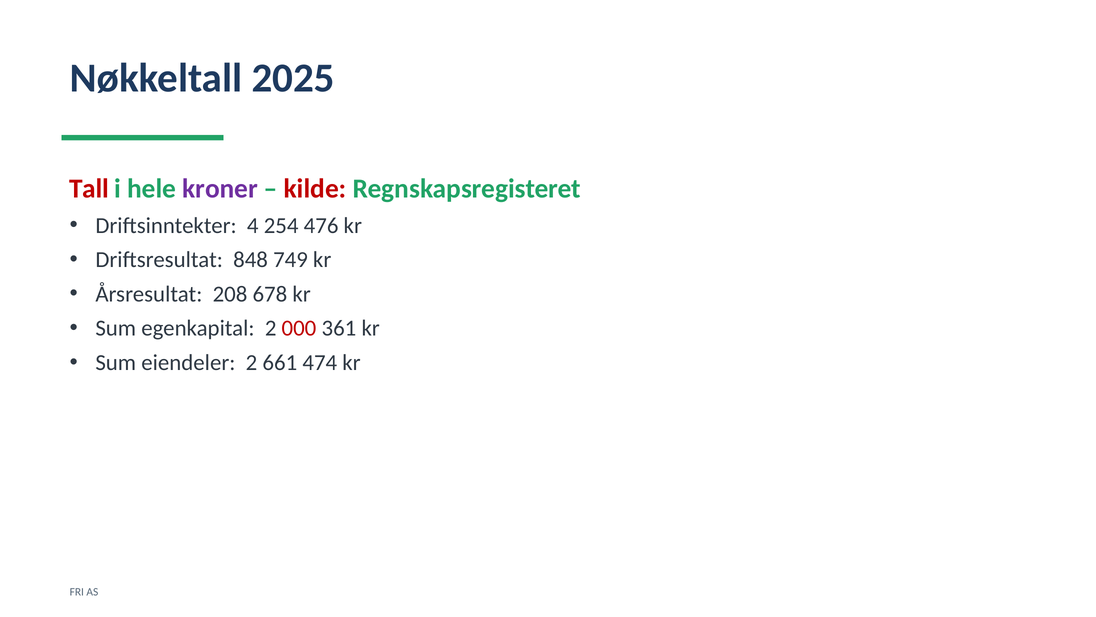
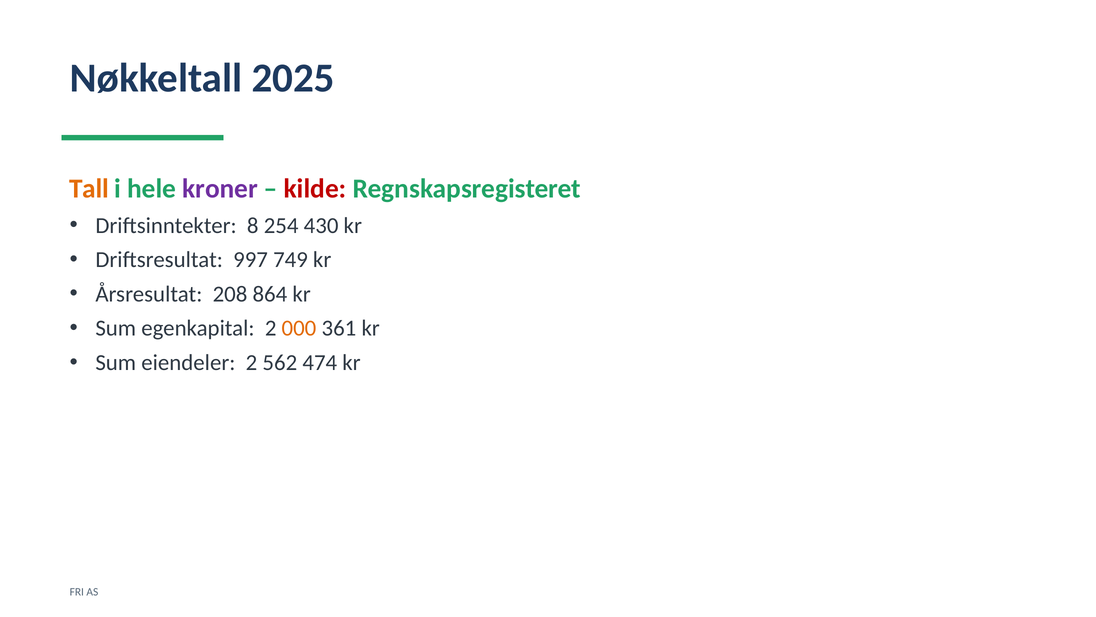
Tall colour: red -> orange
4: 4 -> 8
476: 476 -> 430
848: 848 -> 997
678: 678 -> 864
000 colour: red -> orange
661: 661 -> 562
